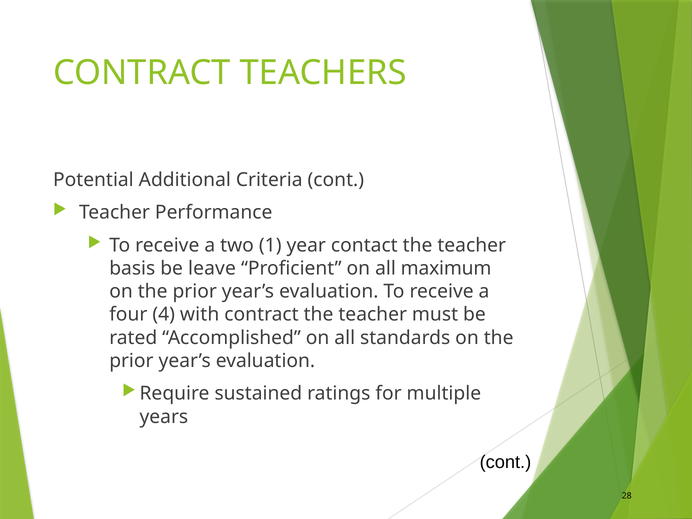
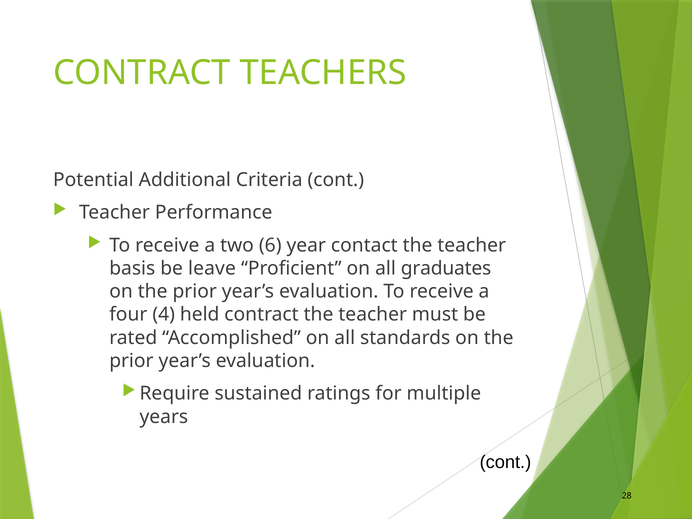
1: 1 -> 6
maximum: maximum -> graduates
with: with -> held
